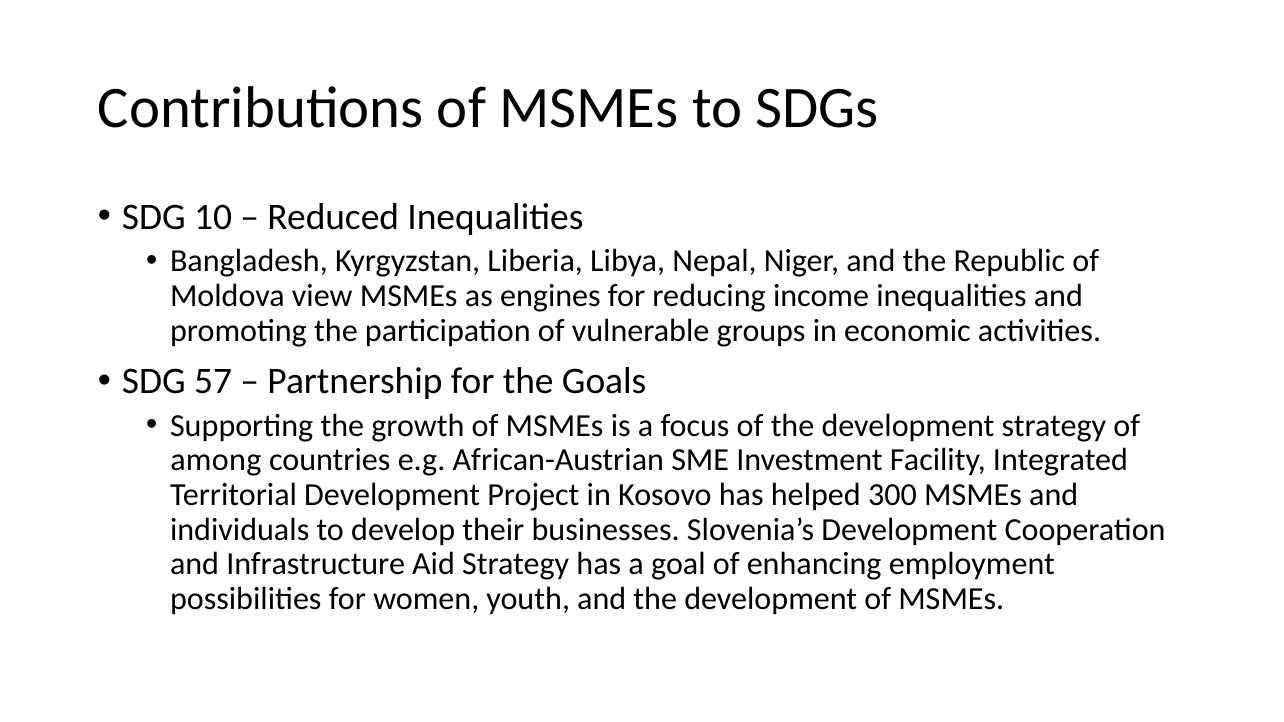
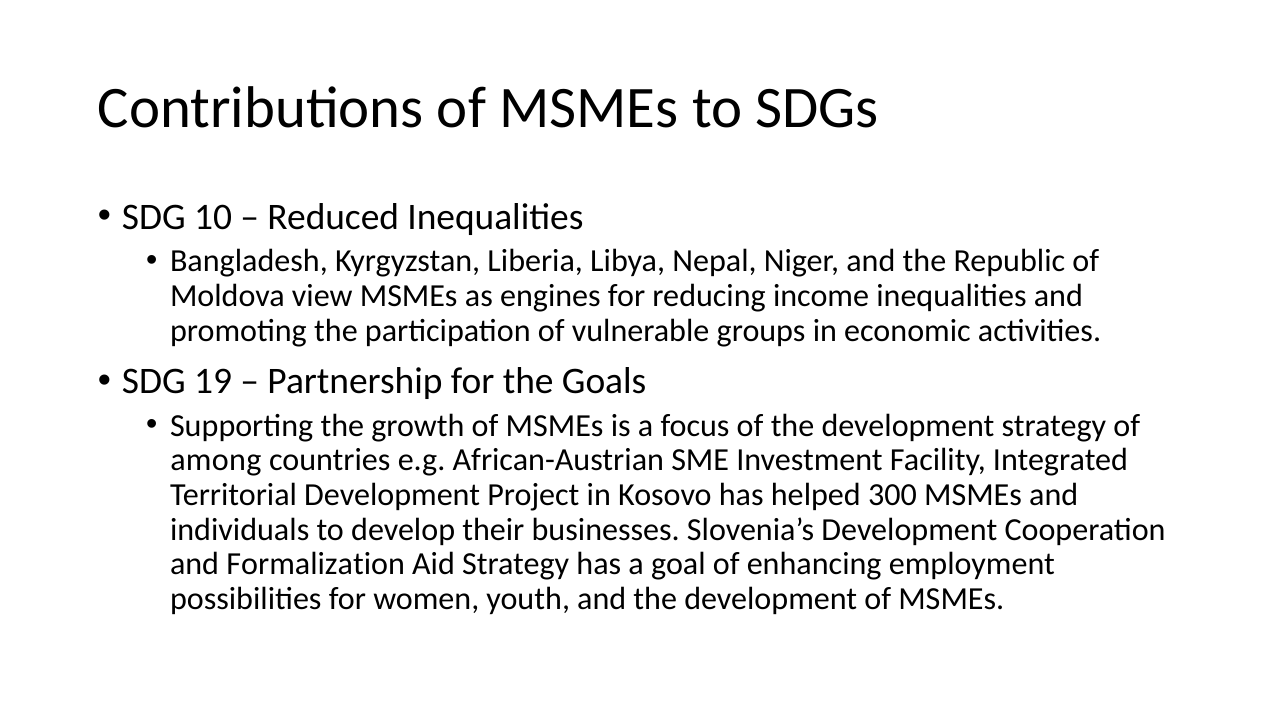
57: 57 -> 19
Infrastructure: Infrastructure -> Formalization
